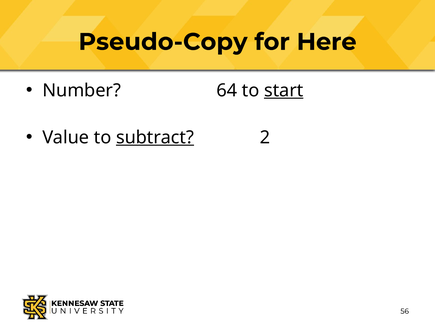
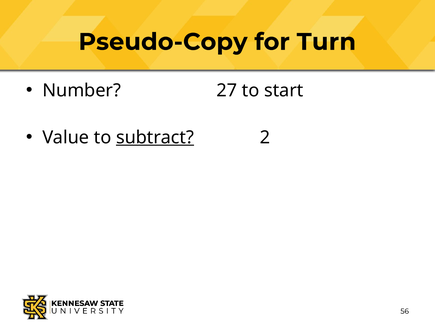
Here: Here -> Turn
64: 64 -> 27
start underline: present -> none
